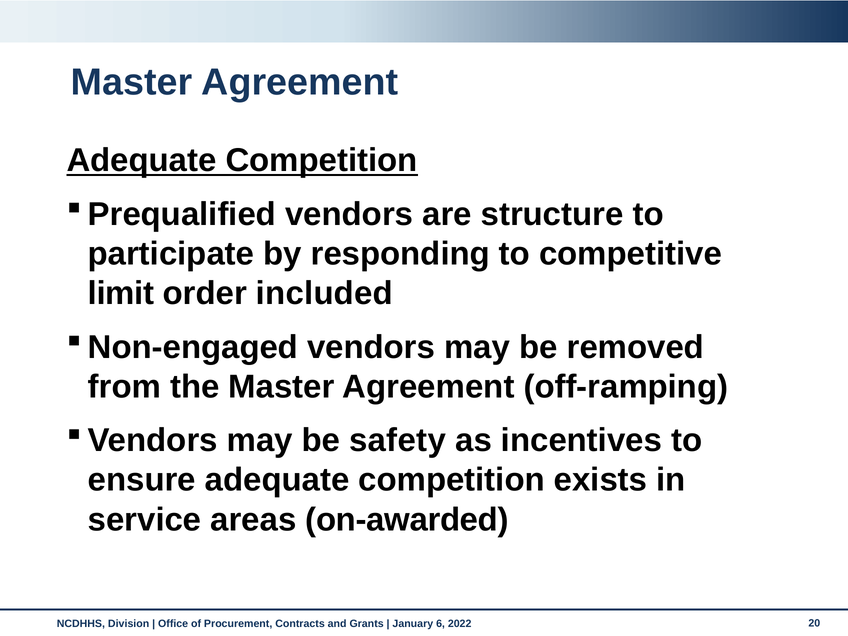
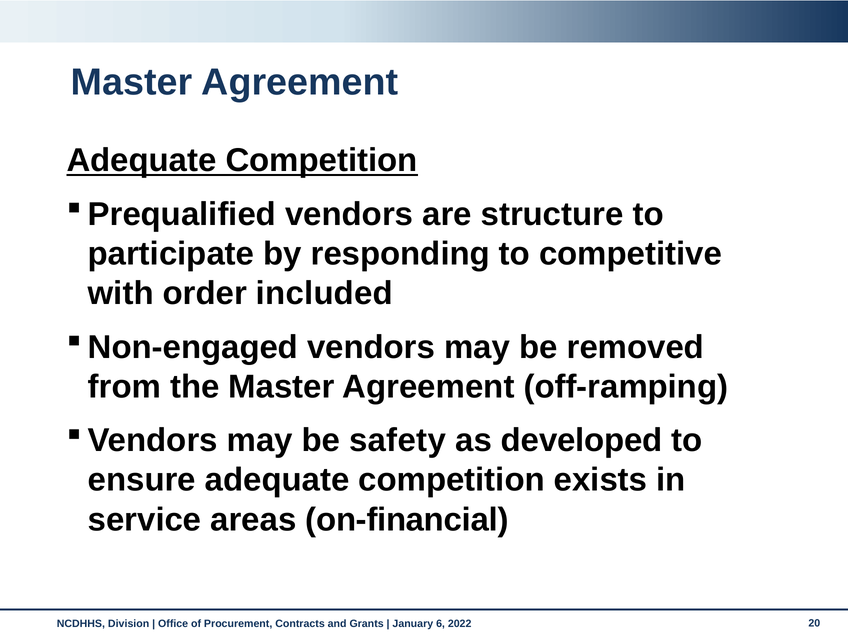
limit: limit -> with
incentives: incentives -> developed
on-awarded: on-awarded -> on-financial
